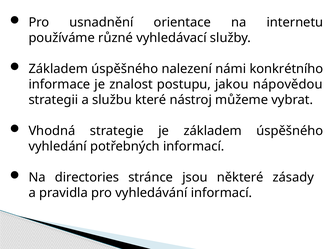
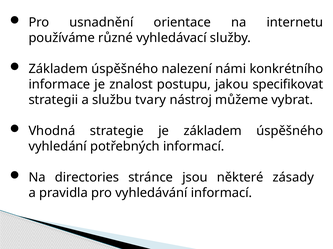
nápovědou: nápovědou -> specifikovat
které: které -> tvary
